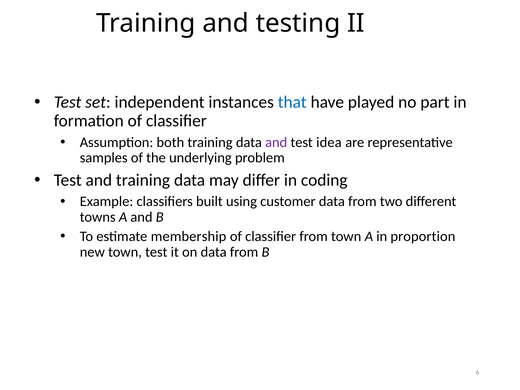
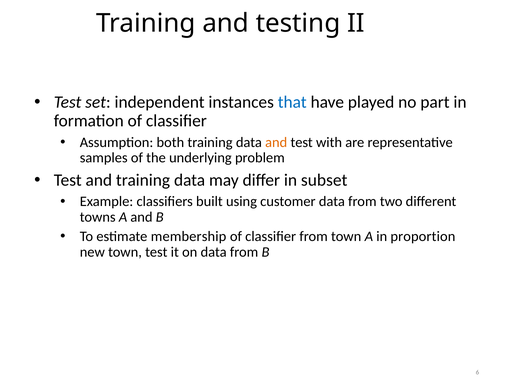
and at (276, 142) colour: purple -> orange
idea: idea -> with
coding: coding -> subset
